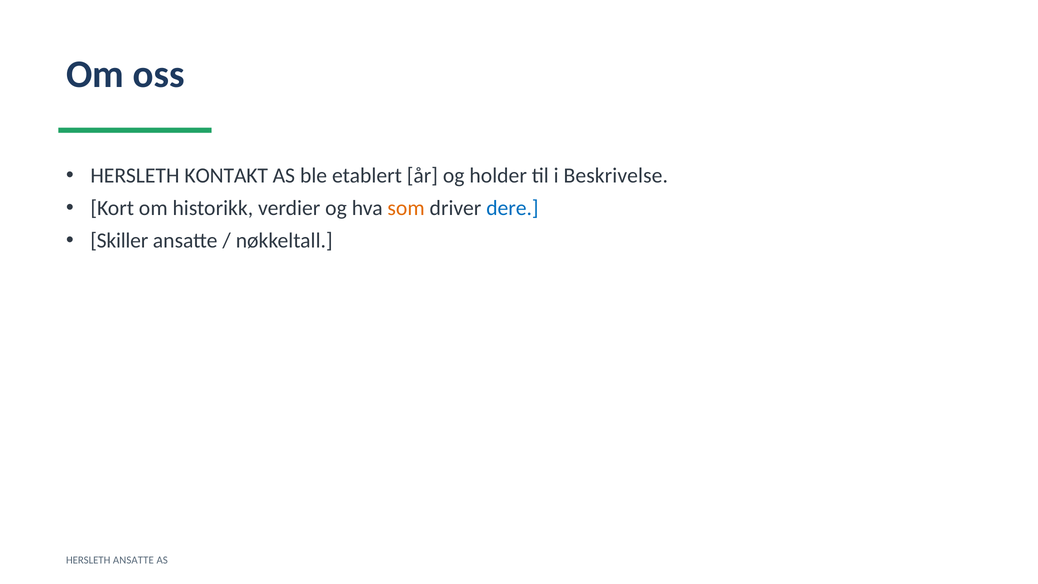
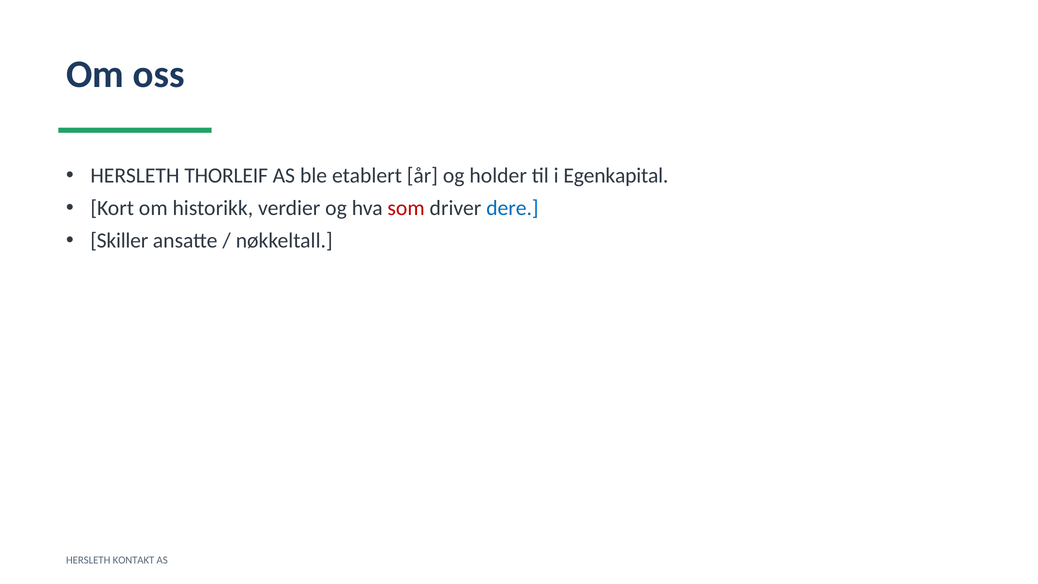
KONTAKT: KONTAKT -> THORLEIF
Beskrivelse: Beskrivelse -> Egenkapital
som colour: orange -> red
HERSLETH ANSATTE: ANSATTE -> KONTAKT
